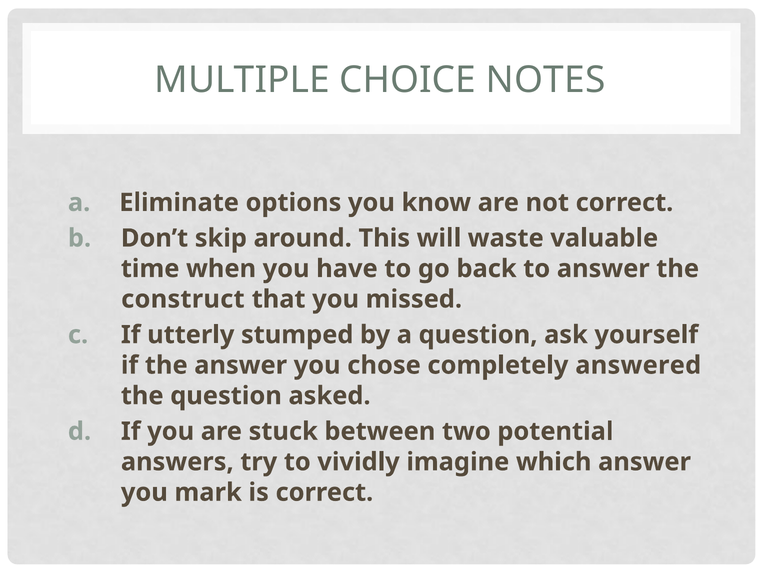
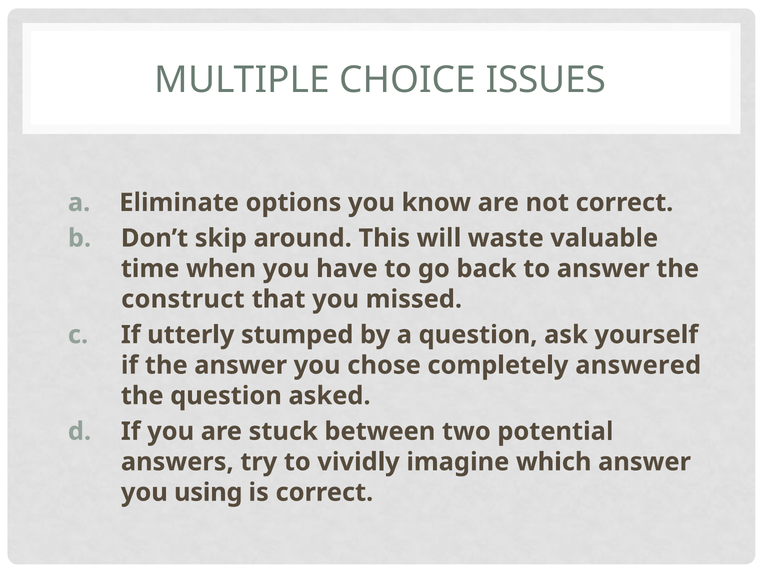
NOTES: NOTES -> ISSUES
mark: mark -> using
